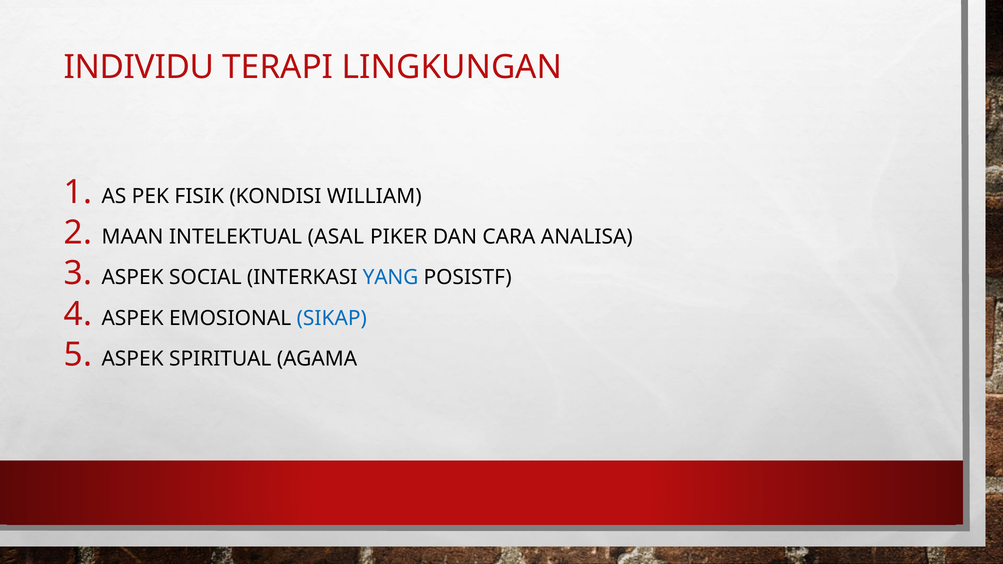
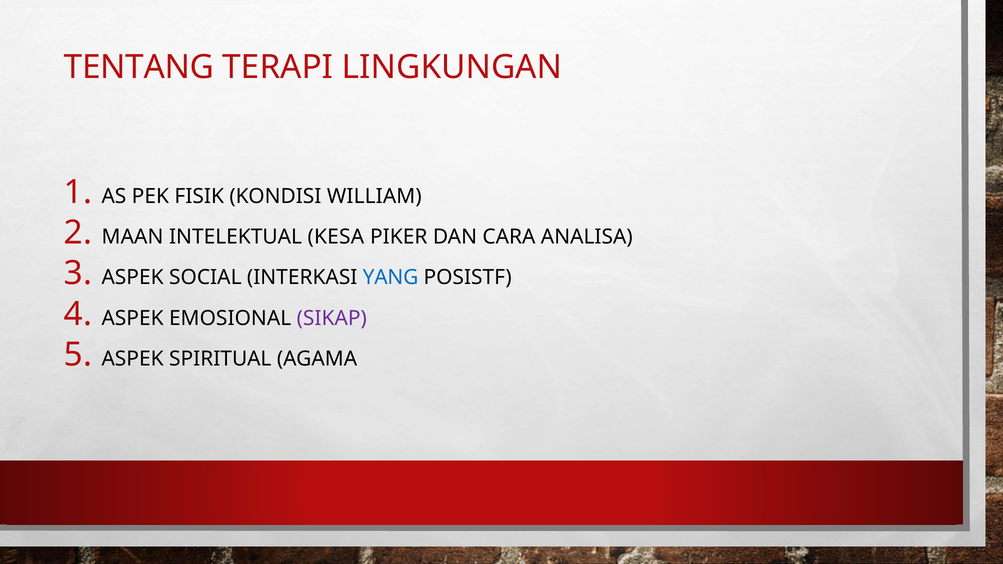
INDIVIDU: INDIVIDU -> TENTANG
ASAL: ASAL -> KESA
SIKAP colour: blue -> purple
